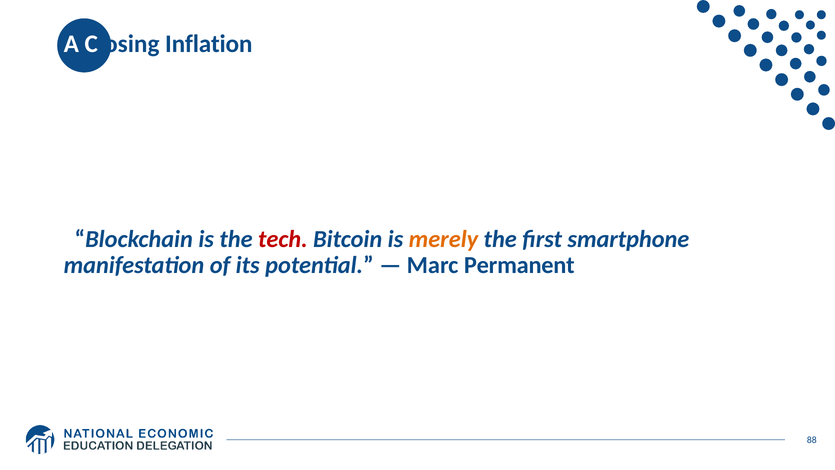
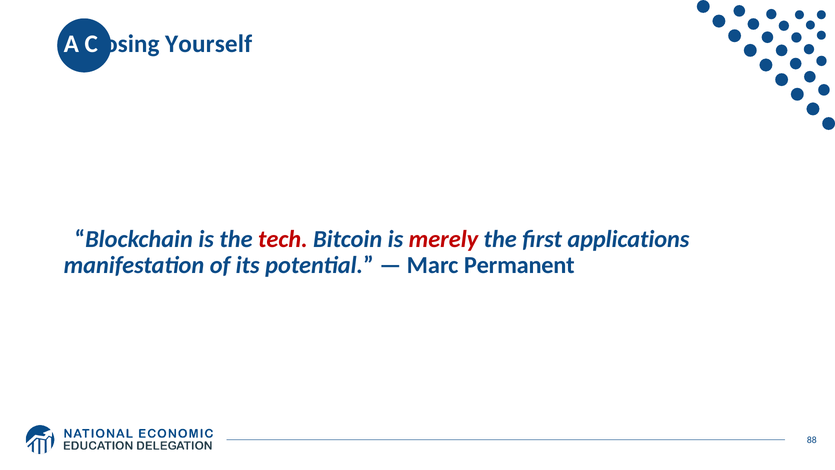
Inflation: Inflation -> Yourself
merely colour: orange -> red
smartphone: smartphone -> applications
